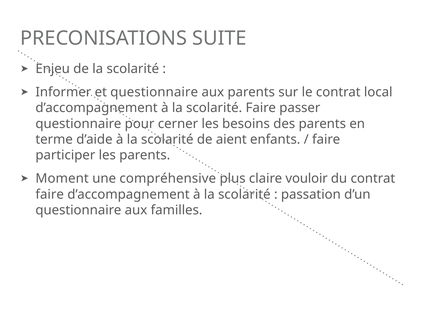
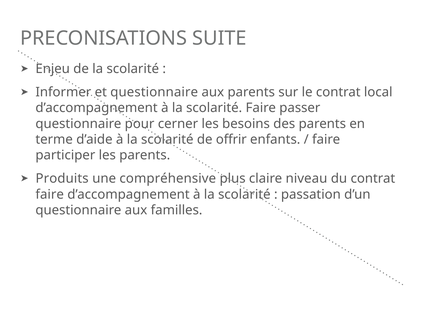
aient: aient -> offrir
Moment: Moment -> Produits
vouloir: vouloir -> niveau
